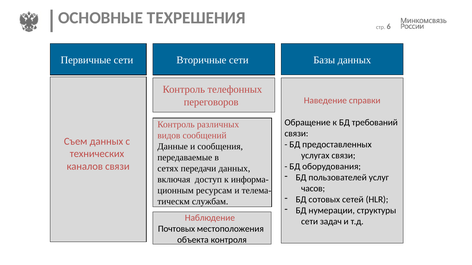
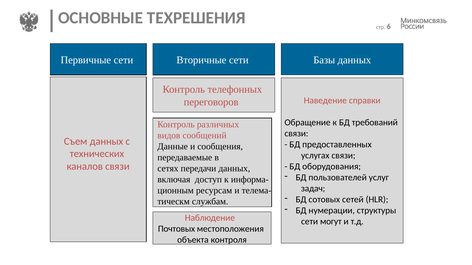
часов: часов -> задач
задач: задач -> могут
